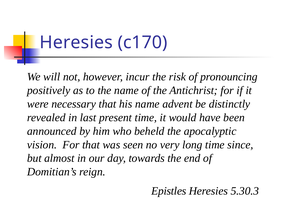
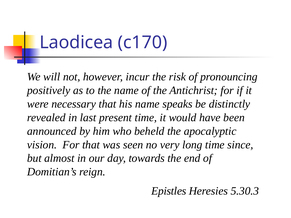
Heresies at (76, 42): Heresies -> Laodicea
advent: advent -> speaks
